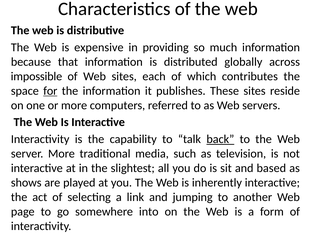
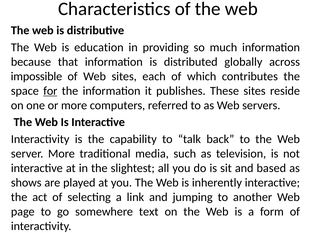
expensive: expensive -> education
back underline: present -> none
into: into -> text
